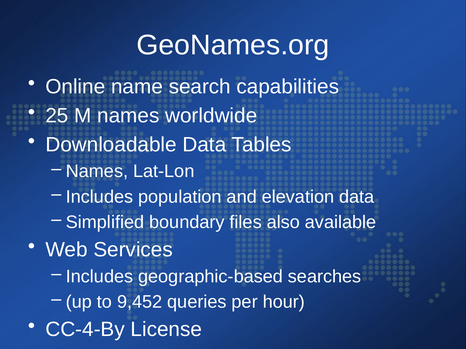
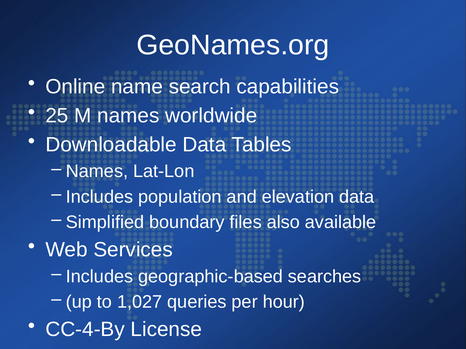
9,452: 9,452 -> 1,027
